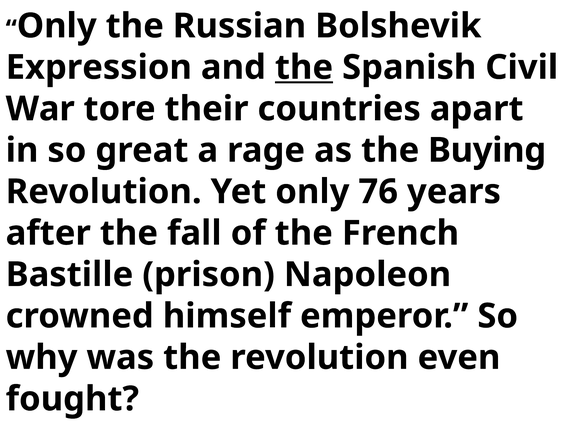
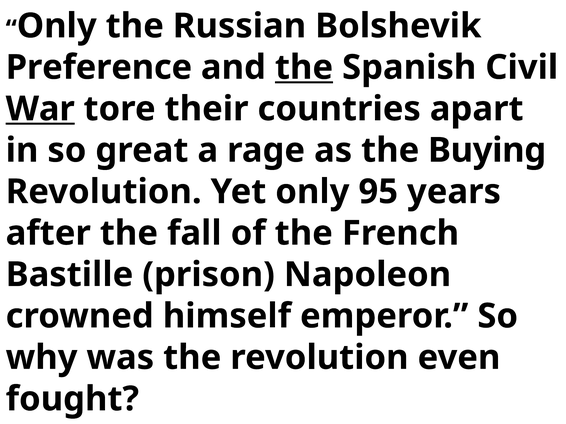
Expression: Expression -> Preference
War underline: none -> present
76: 76 -> 95
